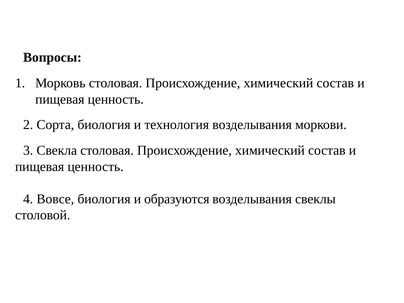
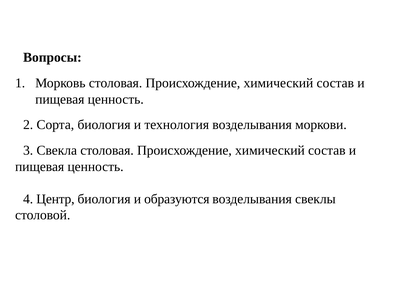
Вовсе: Вовсе -> Центр
